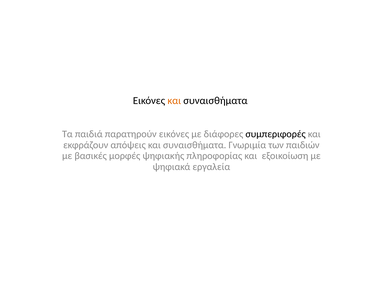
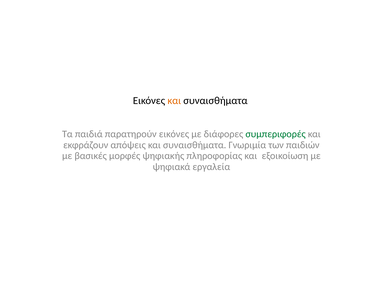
συμπεριφορές colour: black -> green
